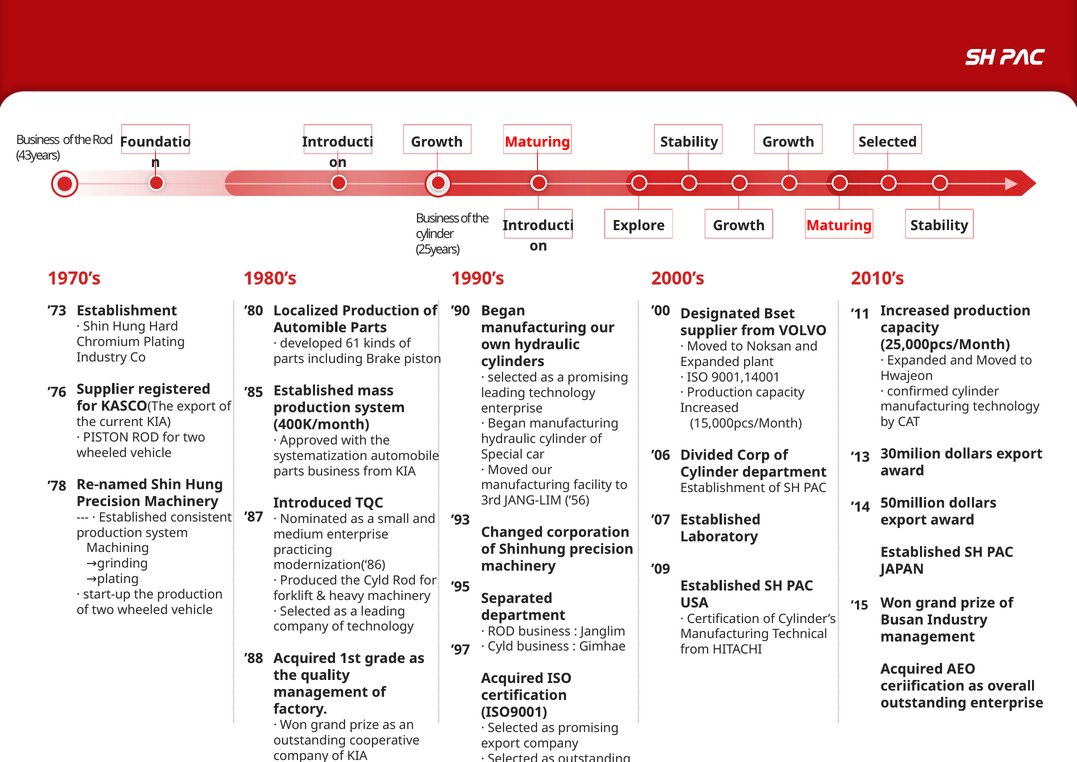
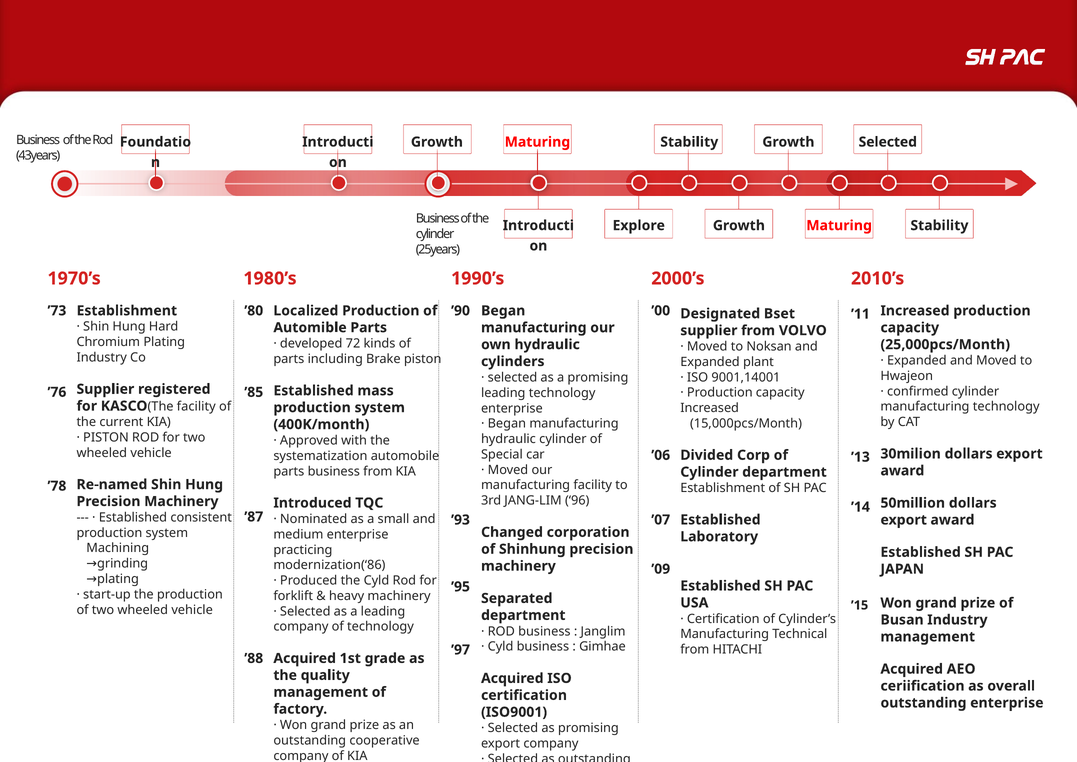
61: 61 -> 72
KASCO(The export: export -> facility
56: 56 -> 96
